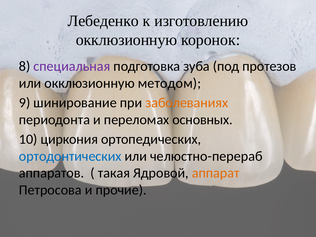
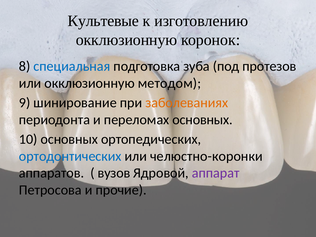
Лебеденко: Лебеденко -> Культевые
специальная colour: purple -> blue
10 циркония: циркония -> основных
челюстно-перераб: челюстно-перераб -> челюстно-коронки
такая: такая -> вузов
аппарат colour: orange -> purple
